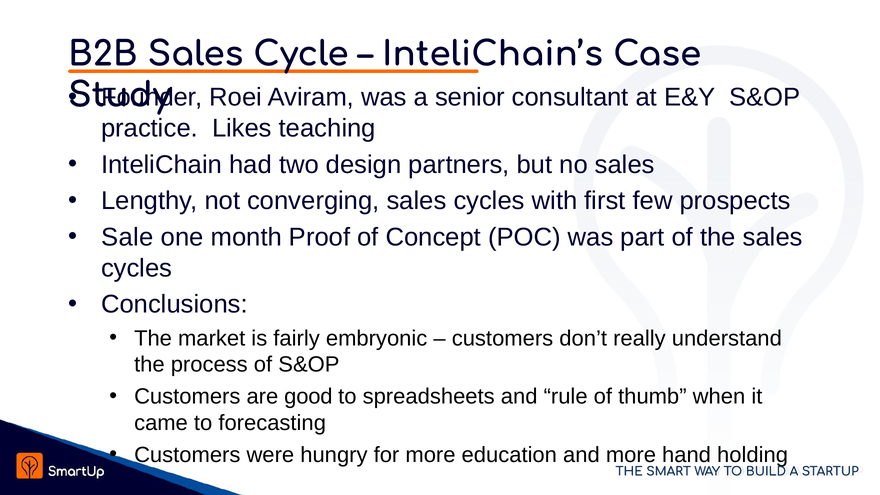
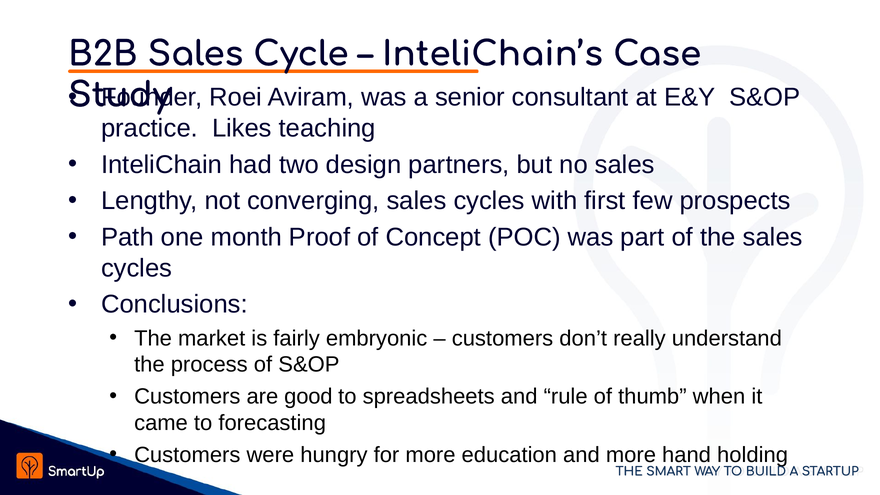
Sale: Sale -> Path
